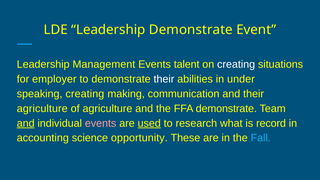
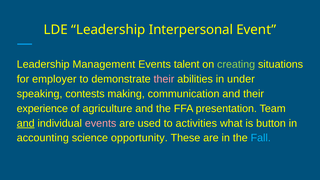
Leadership Demonstrate: Demonstrate -> Interpersonal
creating at (236, 64) colour: white -> light green
their at (164, 79) colour: white -> pink
speaking creating: creating -> contests
agriculture at (42, 109): agriculture -> experience
FFA demonstrate: demonstrate -> presentation
used underline: present -> none
research: research -> activities
record: record -> button
